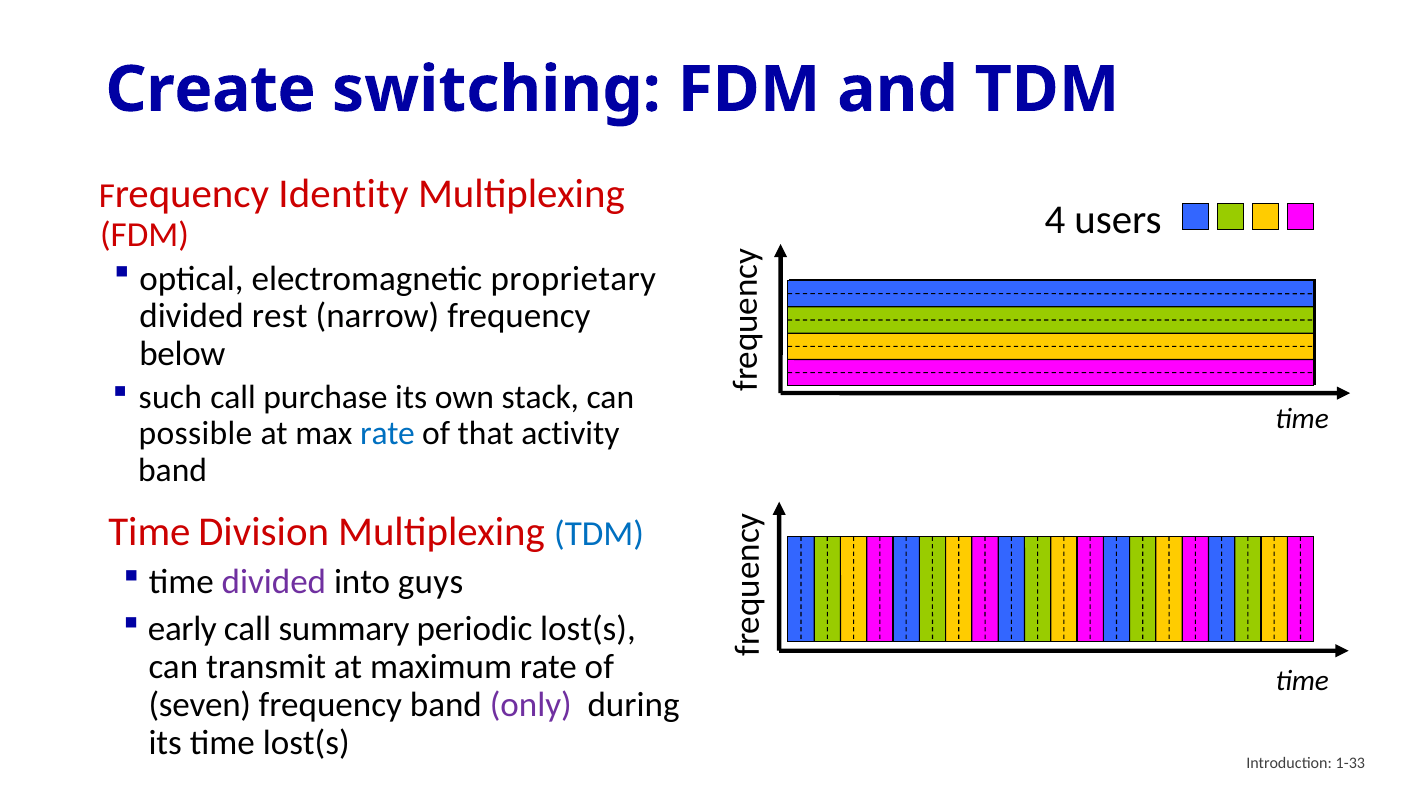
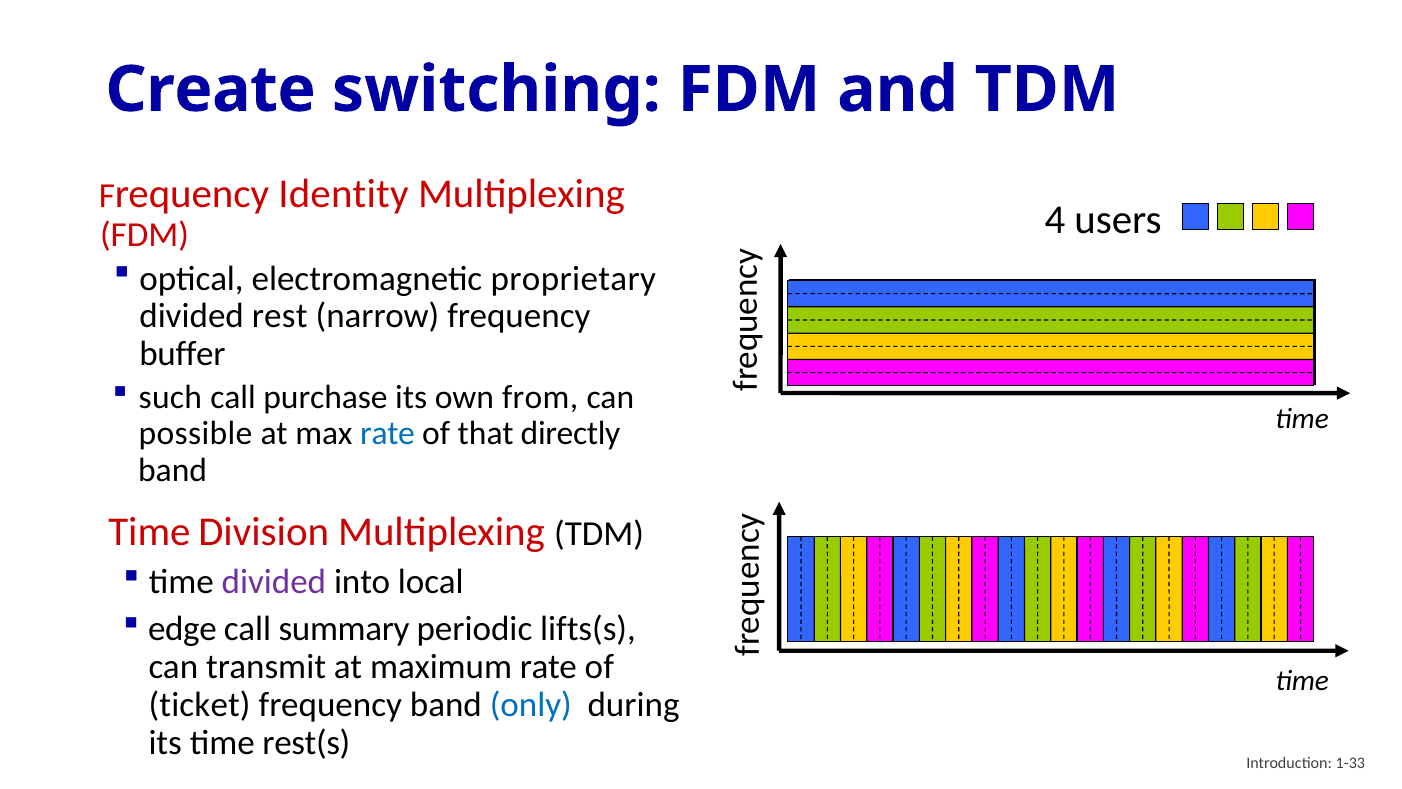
below: below -> buffer
stack: stack -> from
activity: activity -> directly
TDM at (599, 534) colour: blue -> black
guys: guys -> local
early: early -> edge
periodic lost(s: lost(s -> lifts(s
seven: seven -> ticket
only colour: purple -> blue
time lost(s: lost(s -> rest(s
